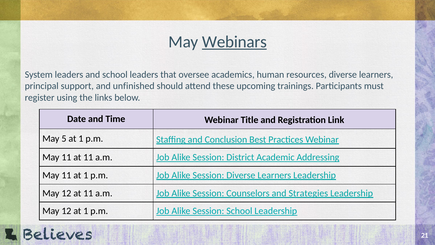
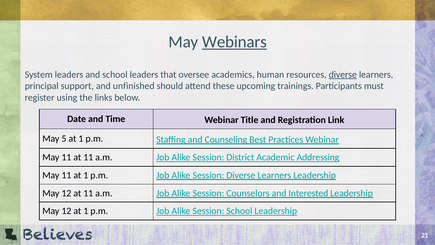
diverse at (343, 74) underline: none -> present
Conclusion: Conclusion -> Counseling
Strategies: Strategies -> Interested
